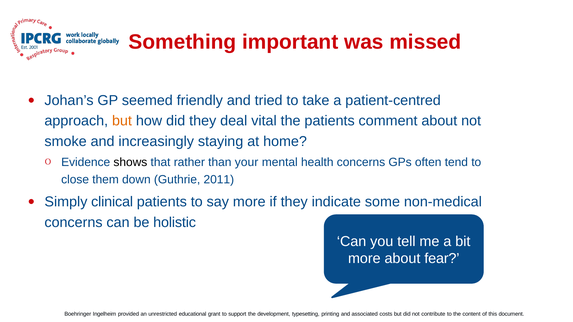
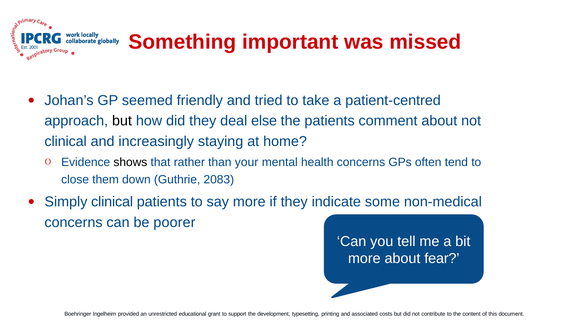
but at (122, 121) colour: orange -> black
vital: vital -> else
smoke at (66, 142): smoke -> clinical
2011: 2011 -> 2083
holistic: holistic -> poorer
